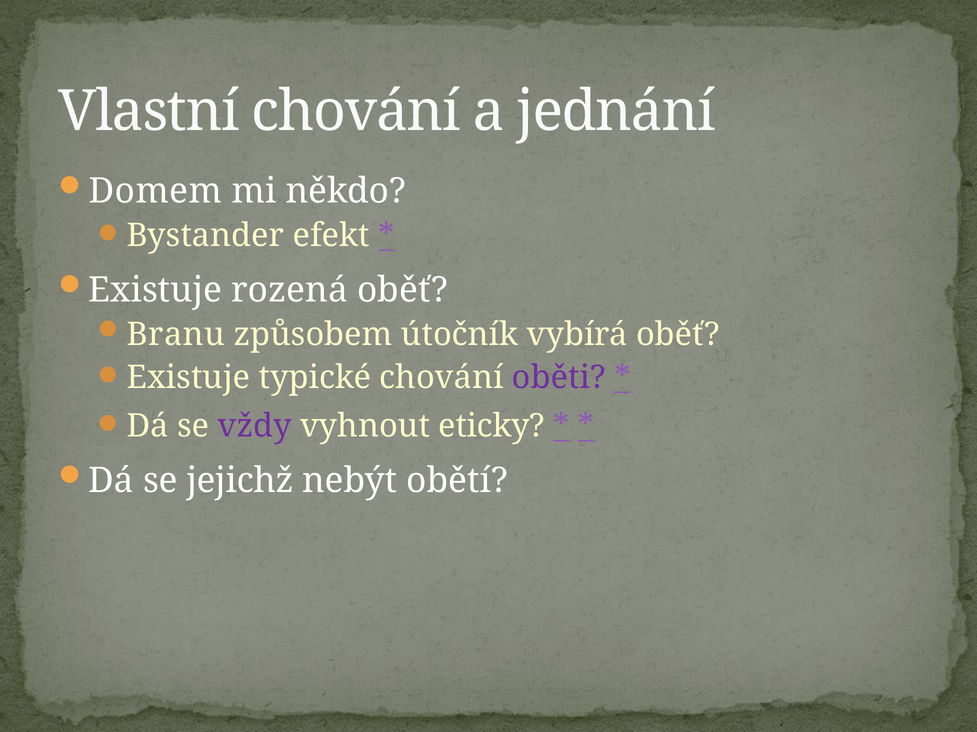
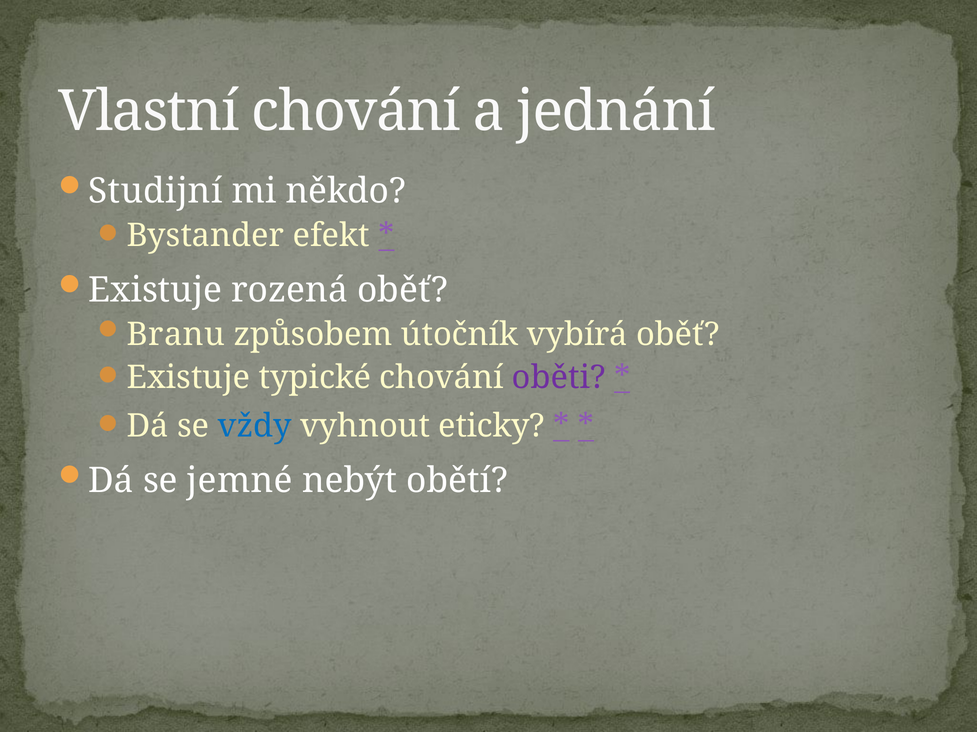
Domem: Domem -> Studijní
vždy colour: purple -> blue
jejichž: jejichž -> jemné
